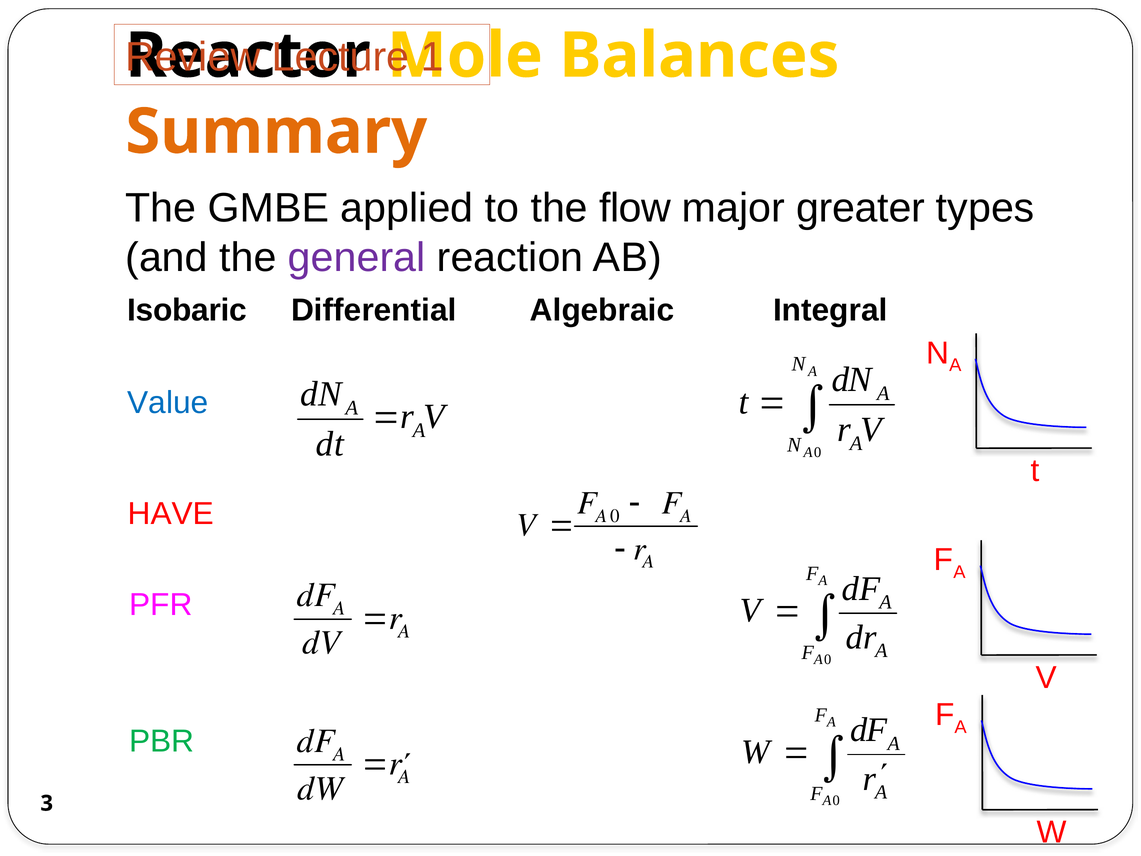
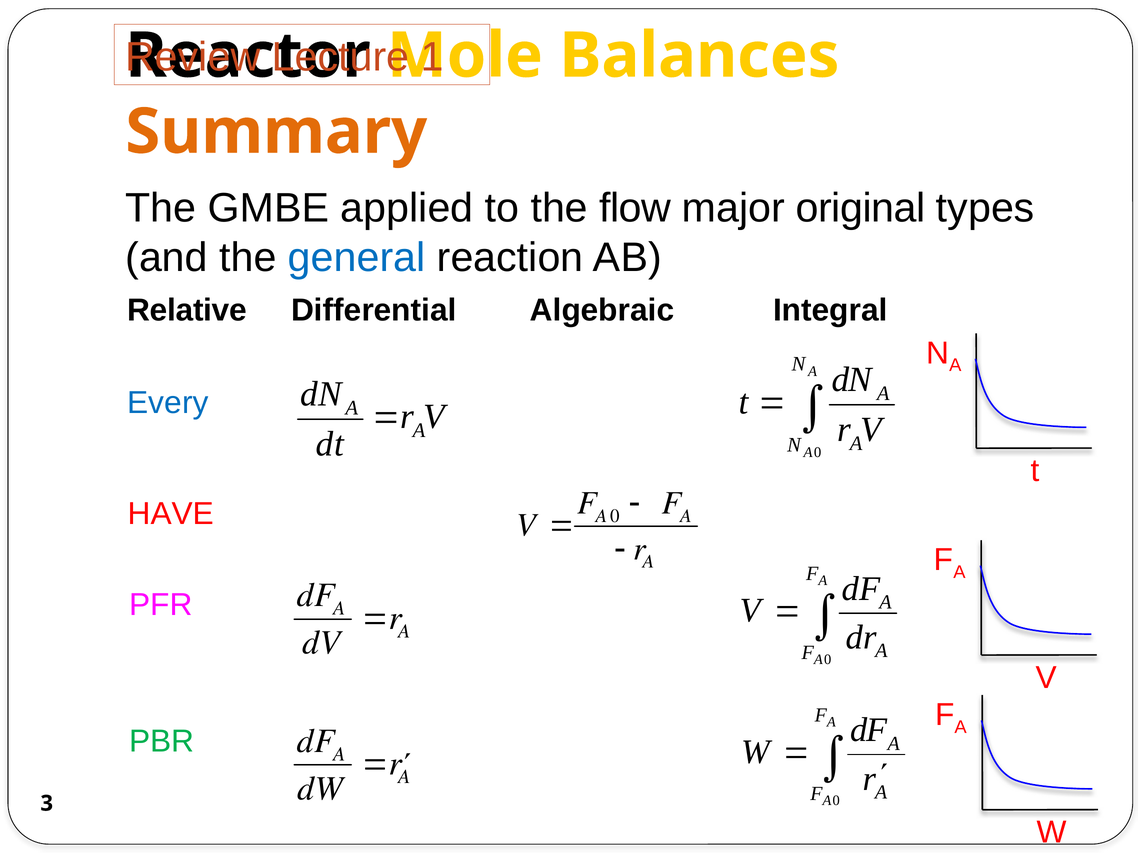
greater: greater -> original
general colour: purple -> blue
Isobaric: Isobaric -> Relative
Value: Value -> Every
